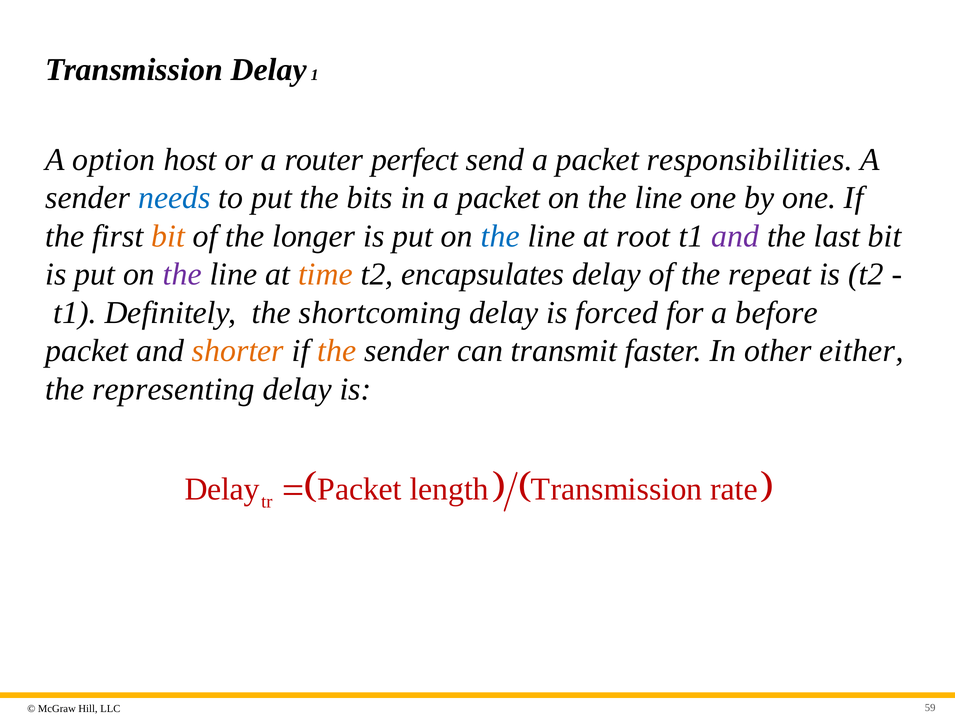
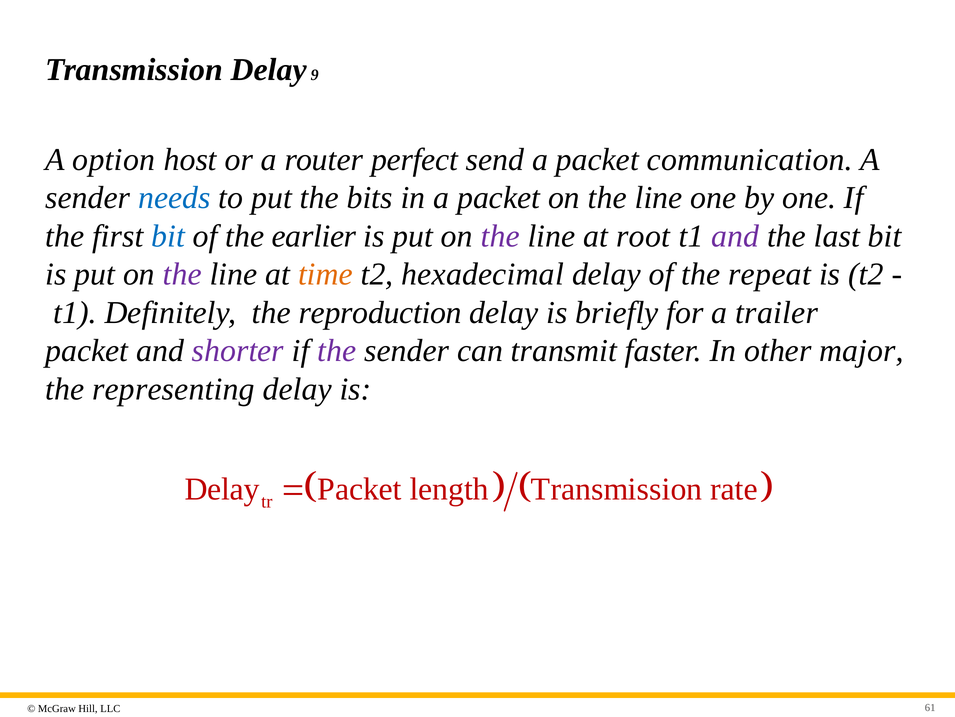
1: 1 -> 9
responsibilities: responsibilities -> communication
bit at (168, 236) colour: orange -> blue
longer: longer -> earlier
the at (500, 236) colour: blue -> purple
encapsulates: encapsulates -> hexadecimal
shortcoming: shortcoming -> reproduction
forced: forced -> briefly
before: before -> trailer
shorter colour: orange -> purple
the at (337, 350) colour: orange -> purple
either: either -> major
59: 59 -> 61
